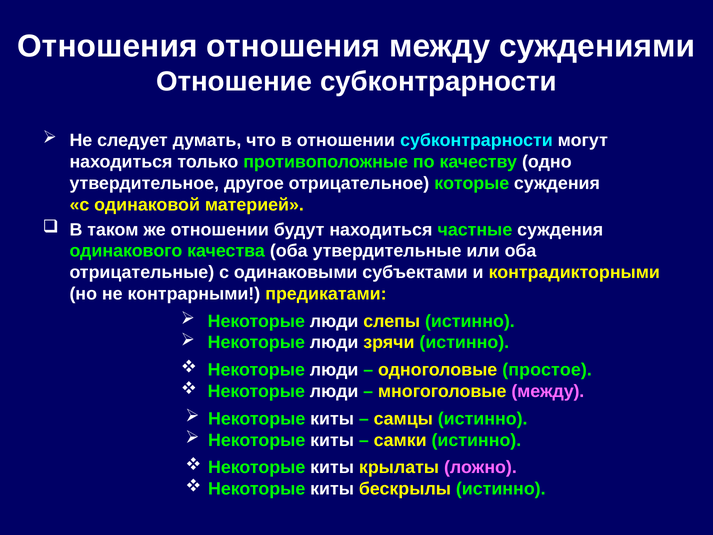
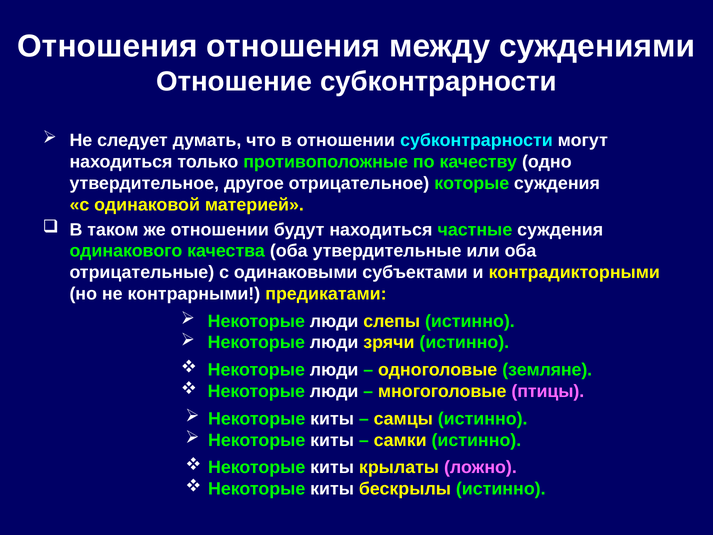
простое: простое -> земляне
многоголовые между: между -> птицы
